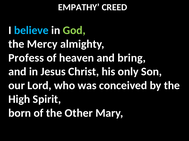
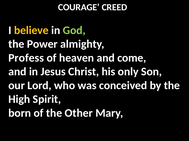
EMPATHY: EMPATHY -> COURAGE
believe colour: light blue -> yellow
Mercy: Mercy -> Power
bring: bring -> come
